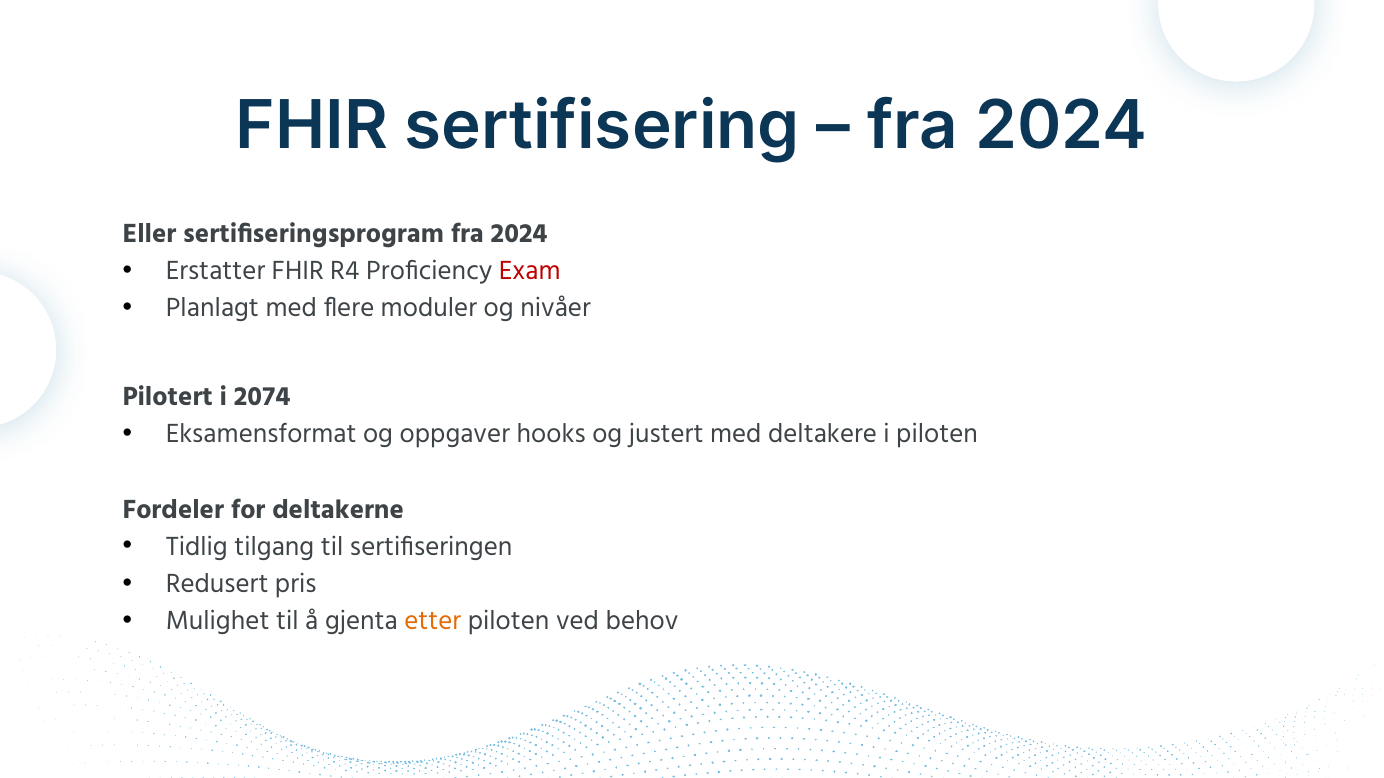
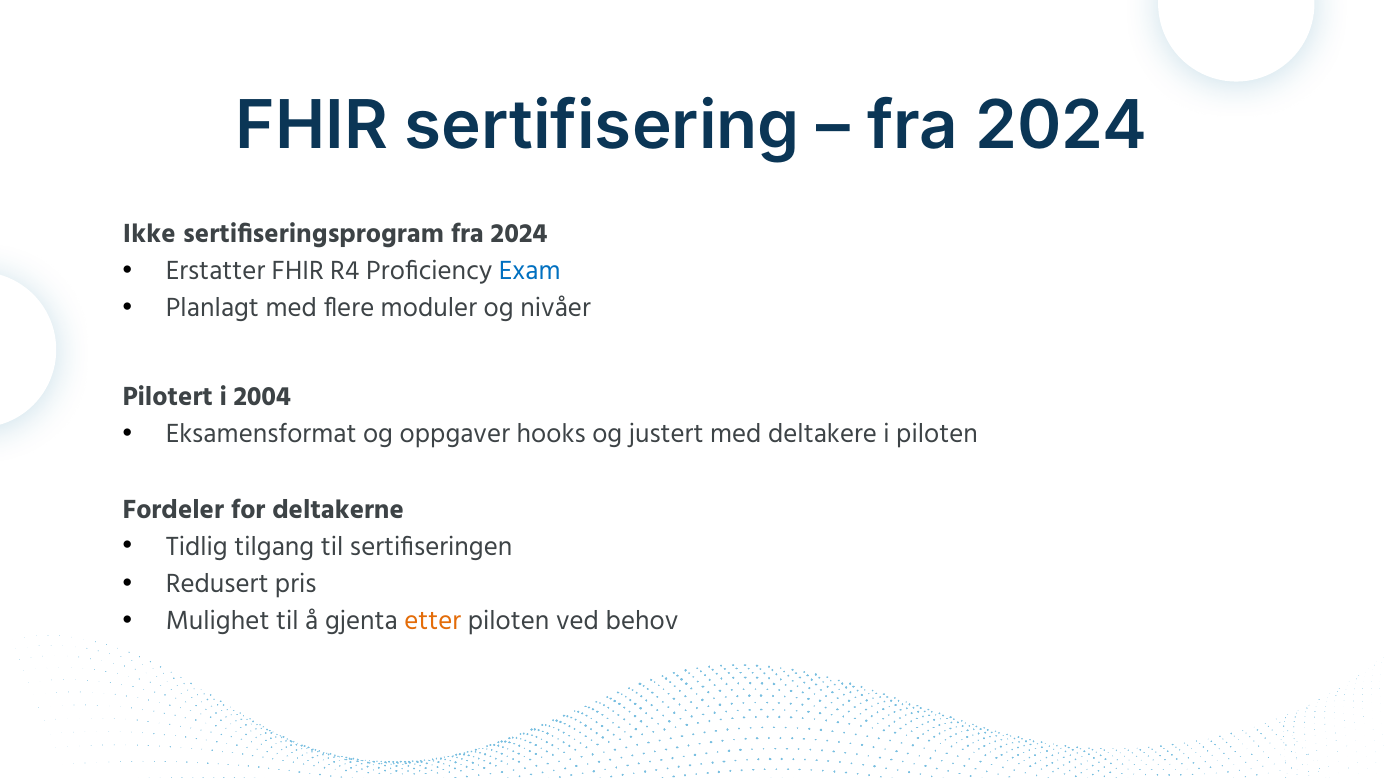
Eller: Eller -> Ikke
Exam colour: red -> blue
2074: 2074 -> 2004
